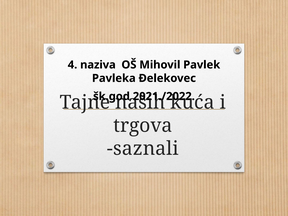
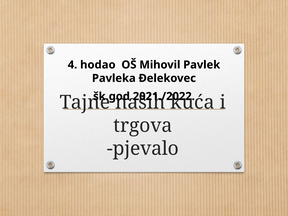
naziva: naziva -> hodao
saznali: saznali -> pjevalo
